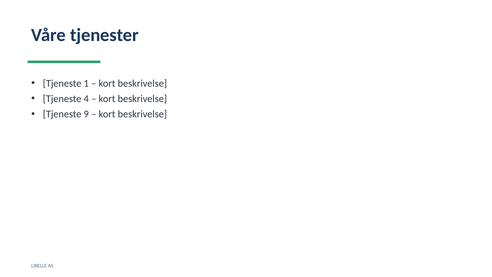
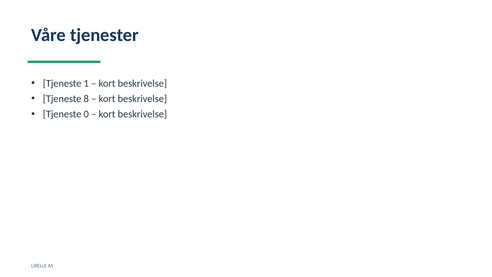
4: 4 -> 8
9: 9 -> 0
